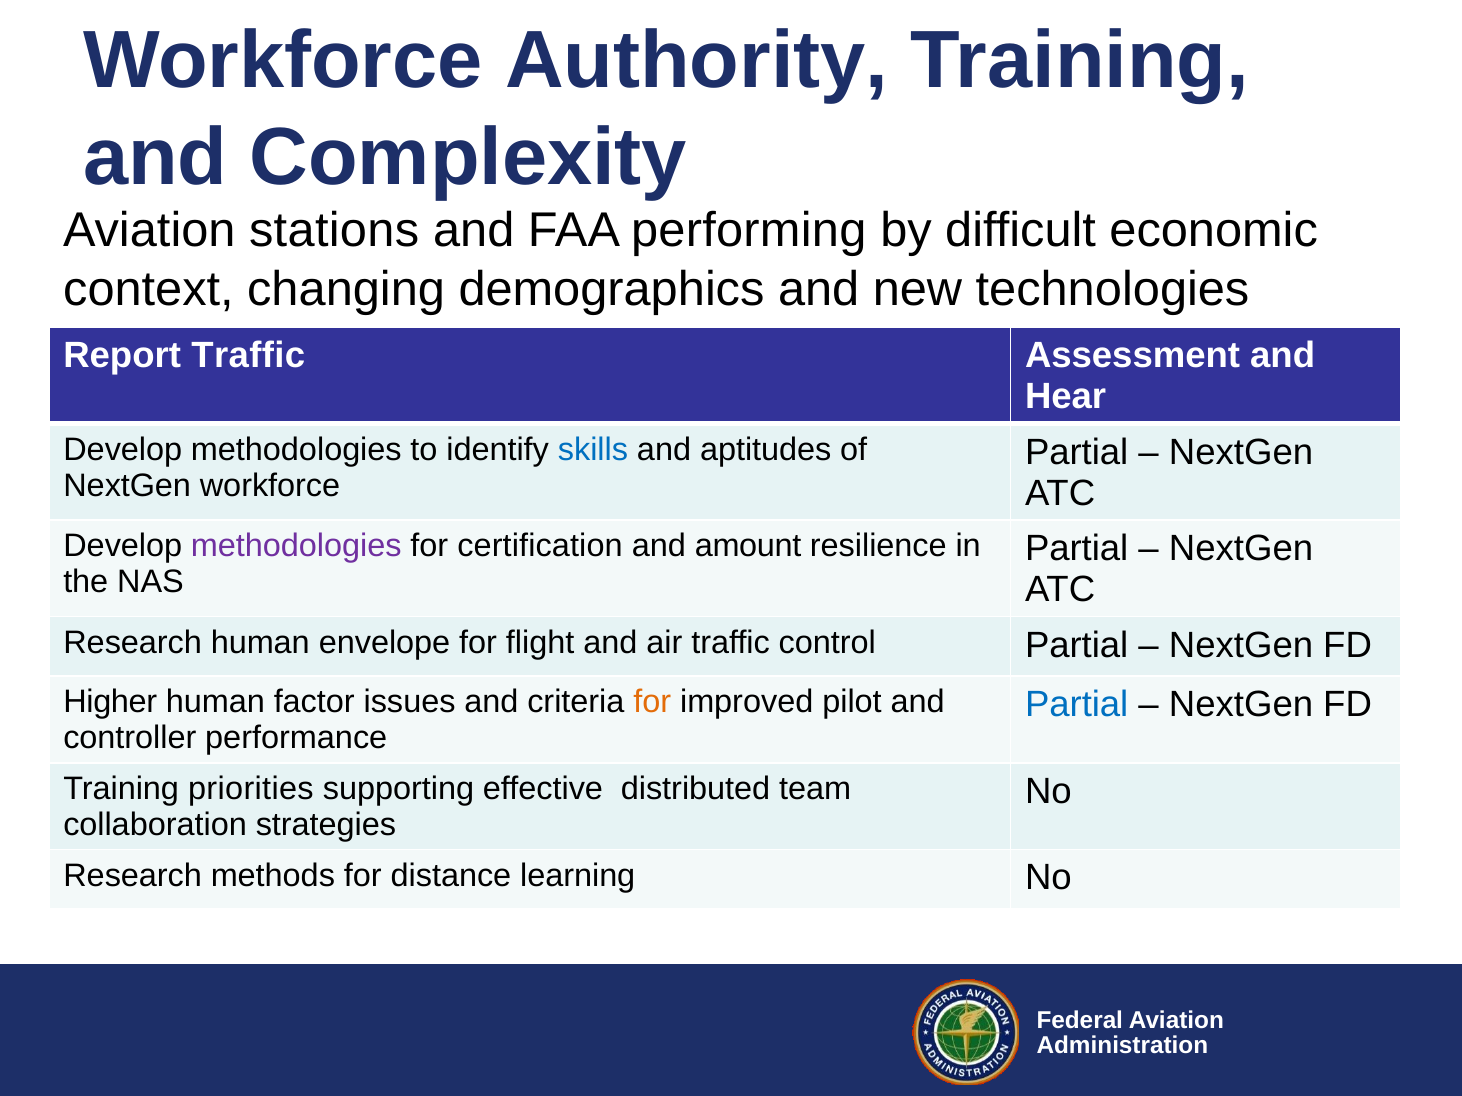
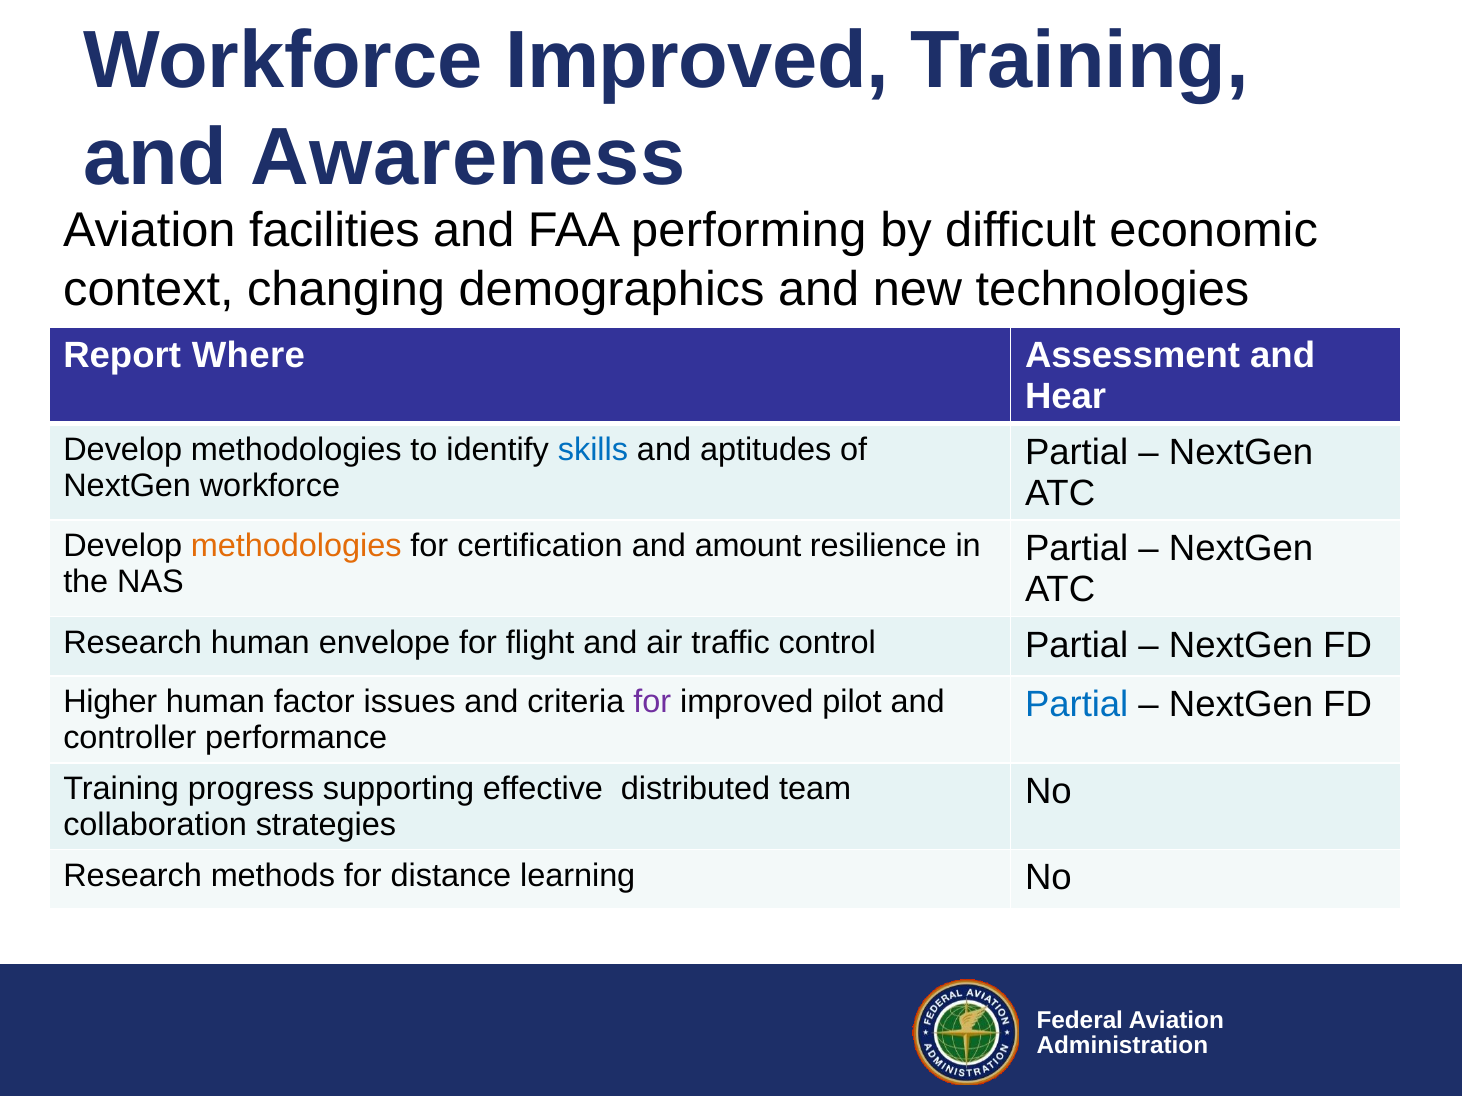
Workforce Authority: Authority -> Improved
Complexity: Complexity -> Awareness
stations: stations -> facilities
Report Traffic: Traffic -> Where
methodologies at (296, 546) colour: purple -> orange
for at (652, 702) colour: orange -> purple
priorities: priorities -> progress
